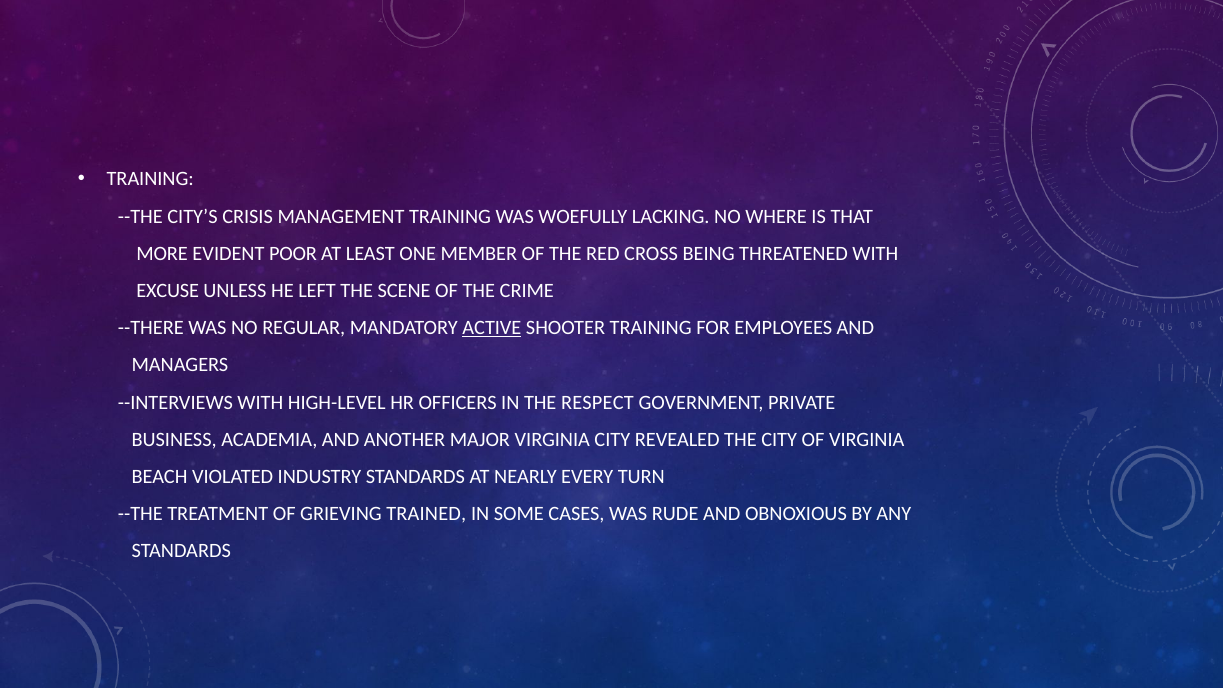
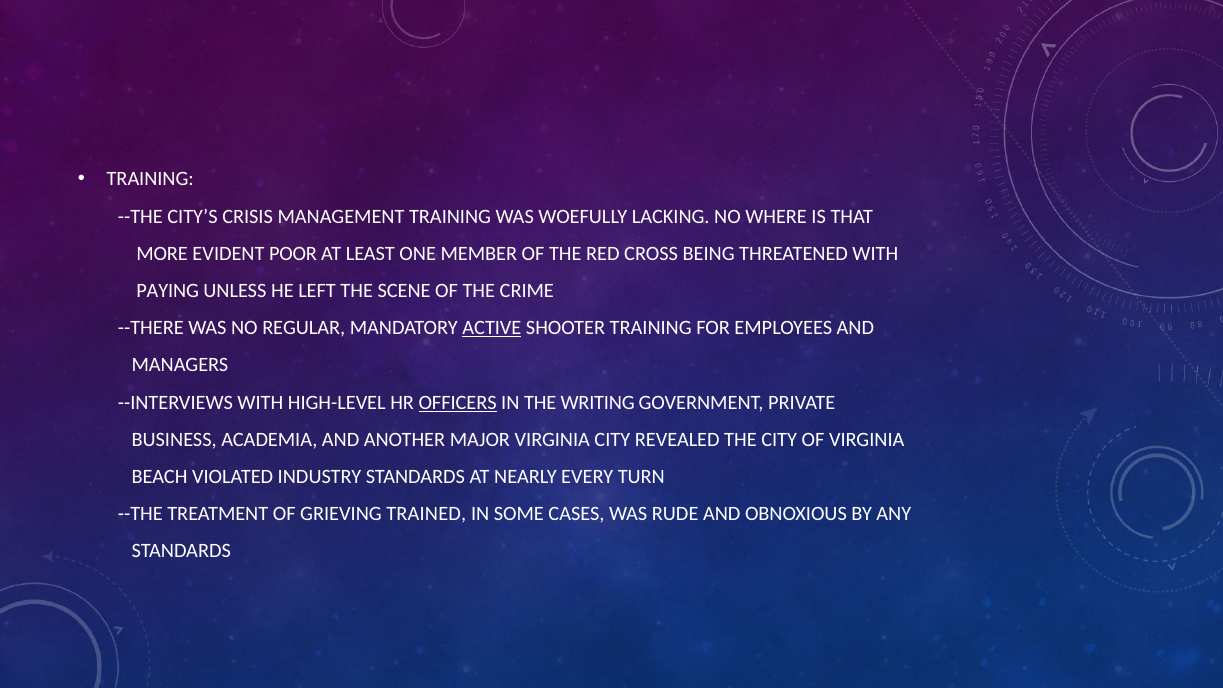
EXCUSE: EXCUSE -> PAYING
OFFICERS underline: none -> present
RESPECT: RESPECT -> WRITING
